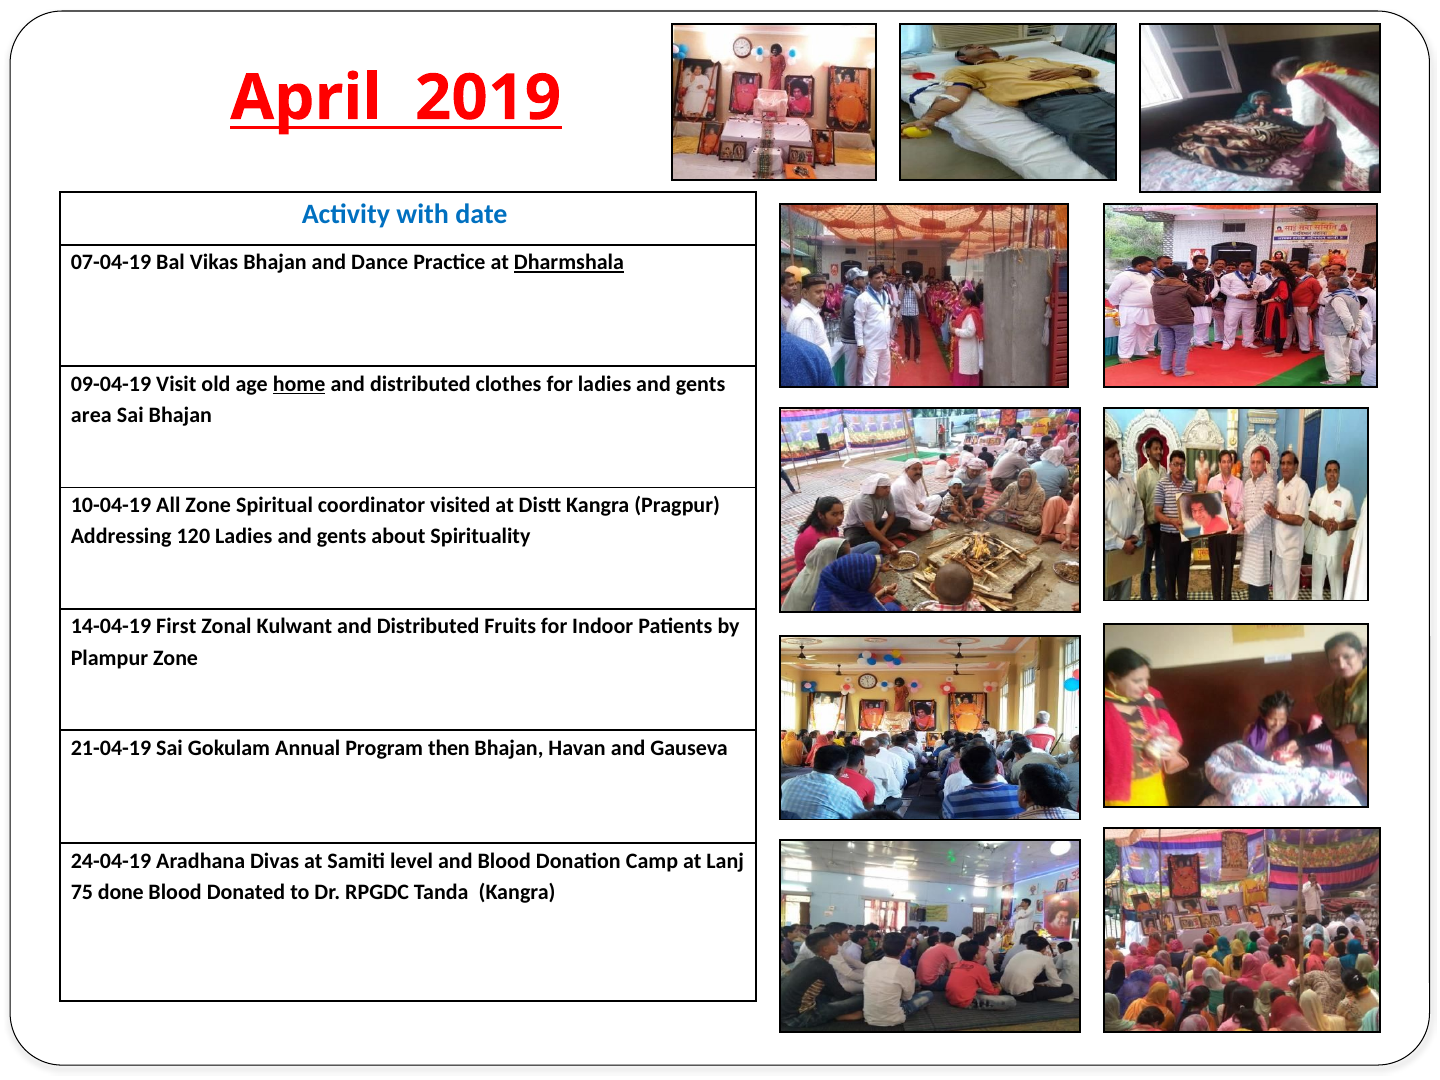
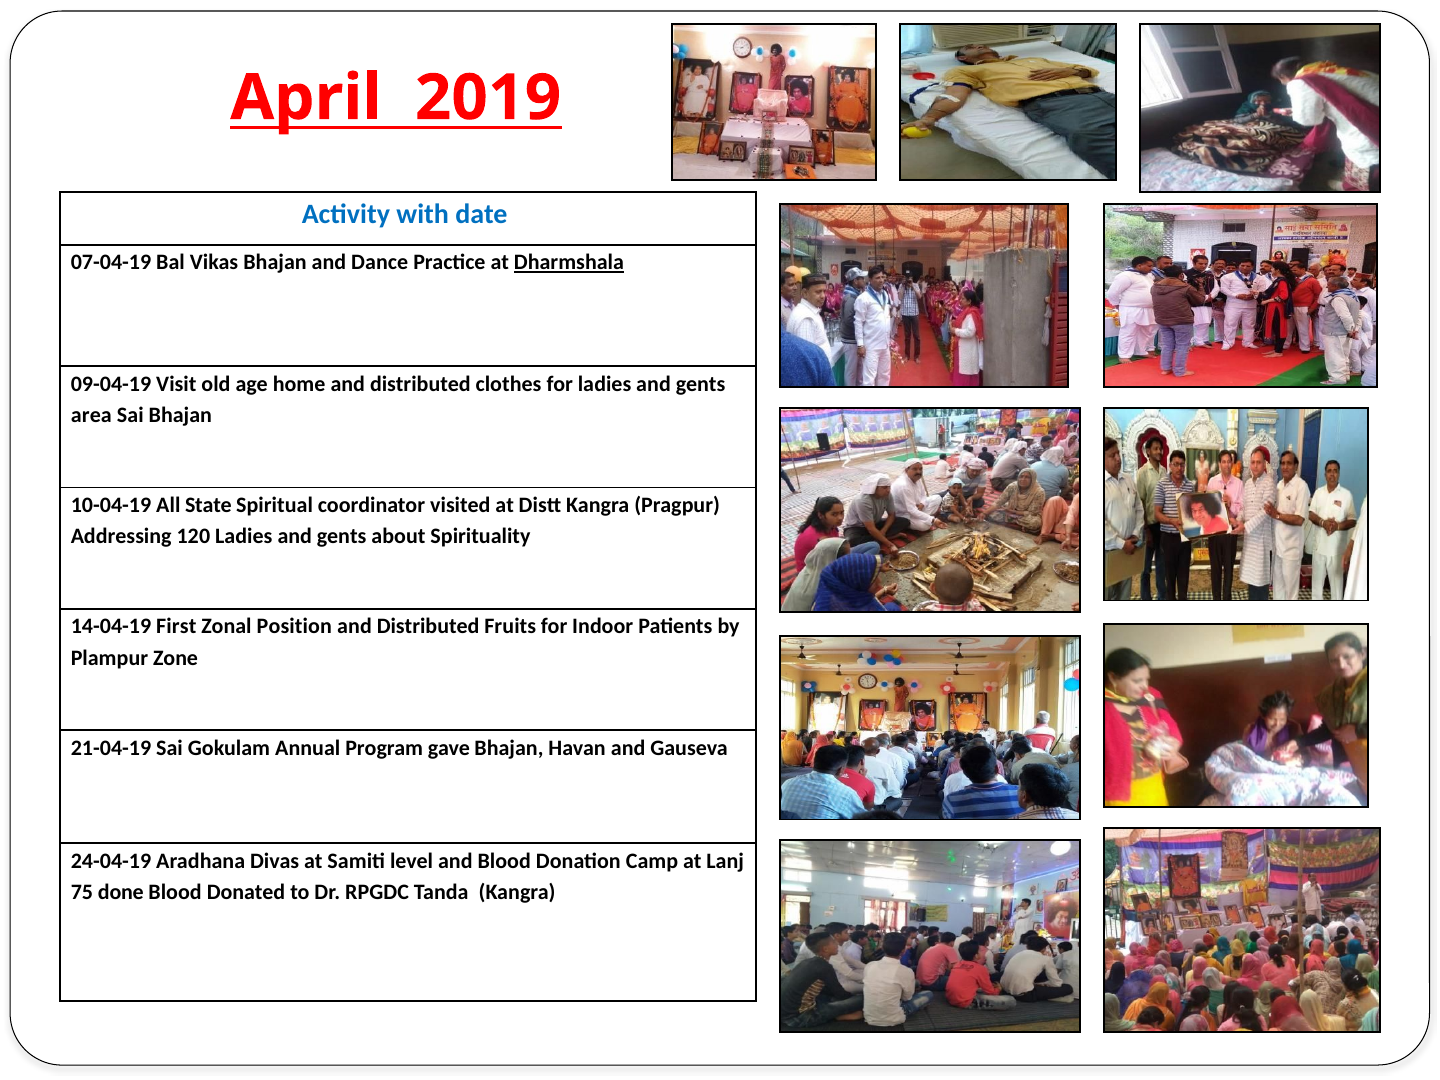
home underline: present -> none
All Zone: Zone -> State
Kulwant: Kulwant -> Position
then: then -> gave
